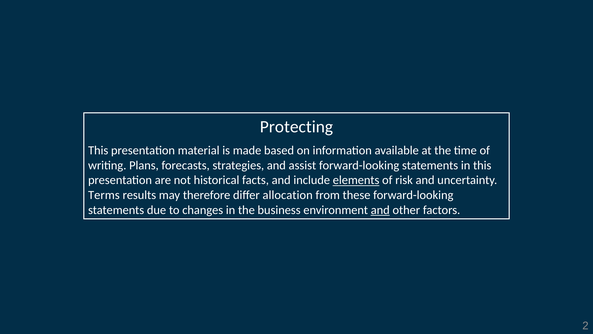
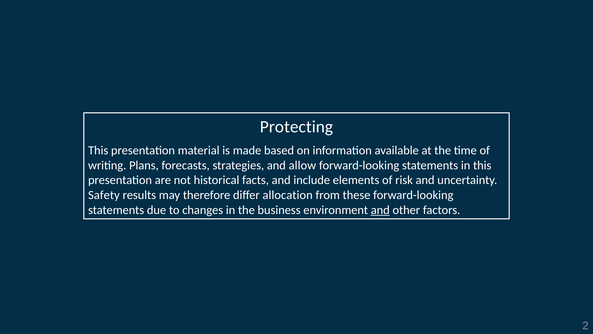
assist: assist -> allow
elements underline: present -> none
Terms: Terms -> Safety
